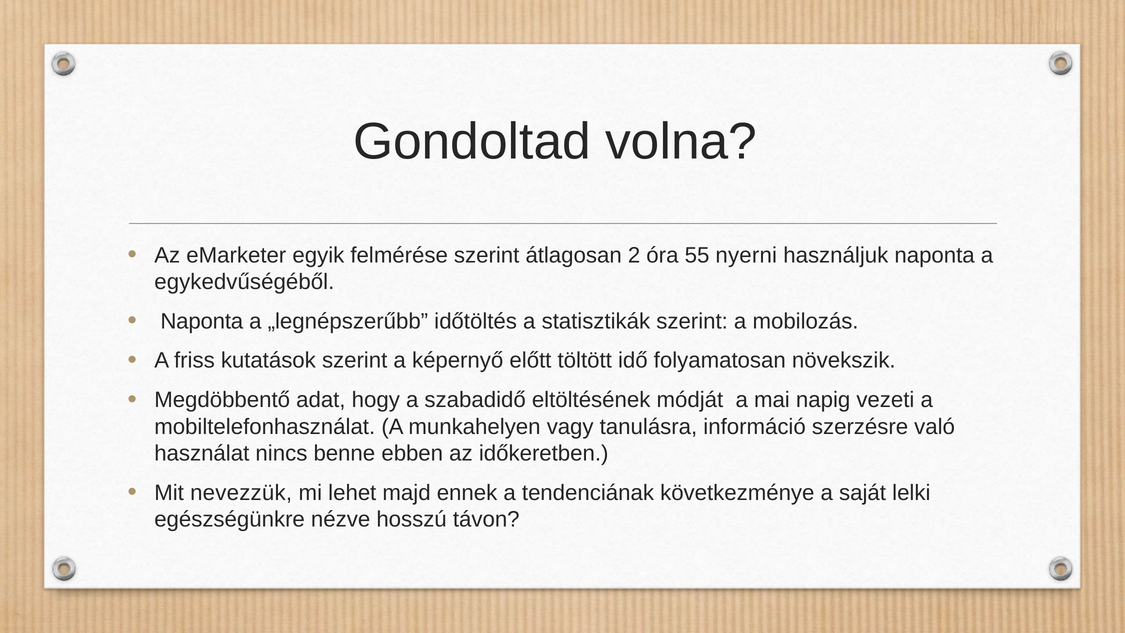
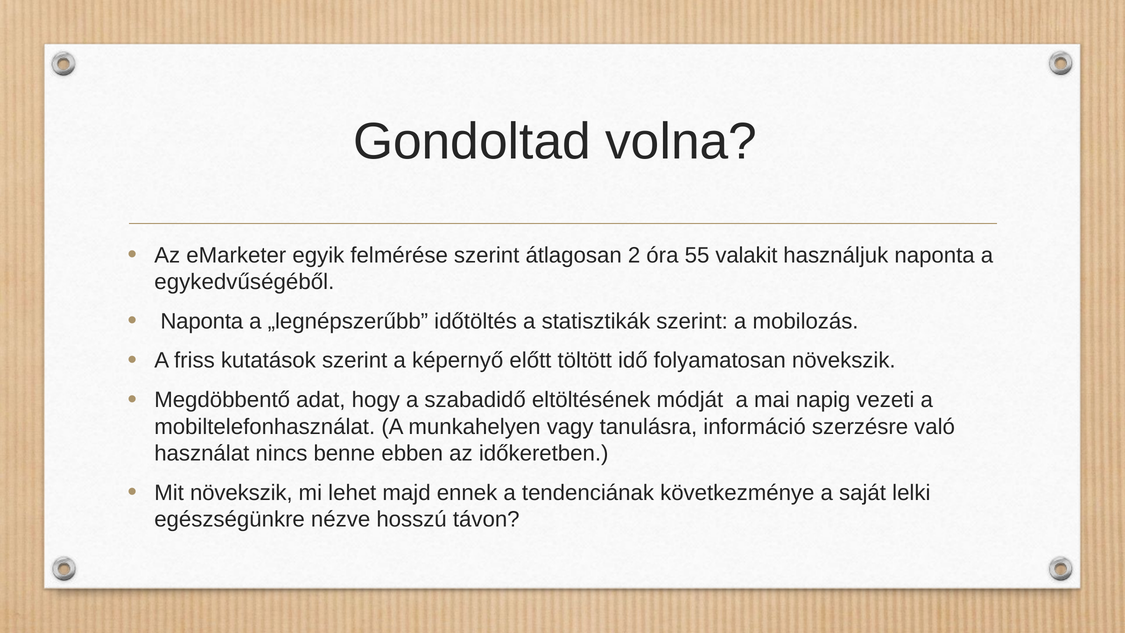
nyerni: nyerni -> valakit
Mit nevezzük: nevezzük -> növekszik
